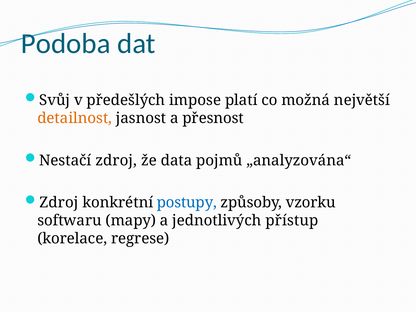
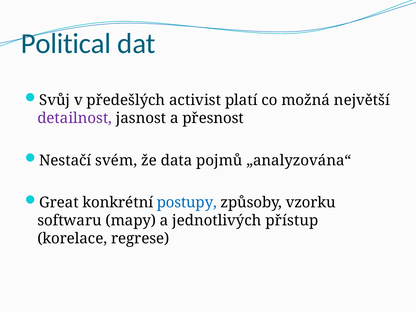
Podoba: Podoba -> Political
impose: impose -> activist
detailnost colour: orange -> purple
Nestačí zdroj: zdroj -> svém
Zdroj at (59, 203): Zdroj -> Great
